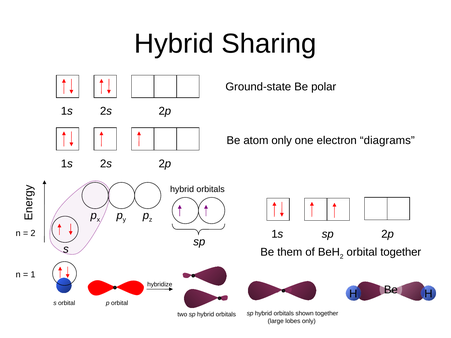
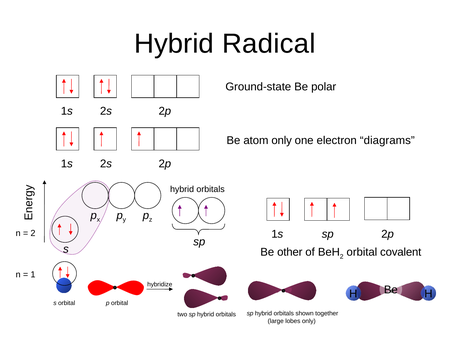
Sharing: Sharing -> Radical
them: them -> other
orbital together: together -> covalent
